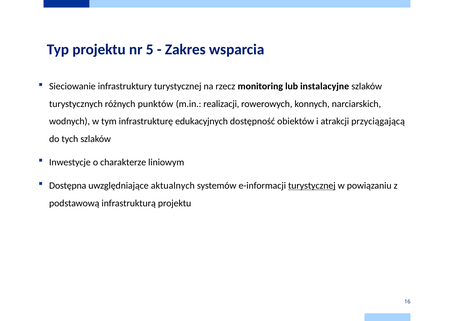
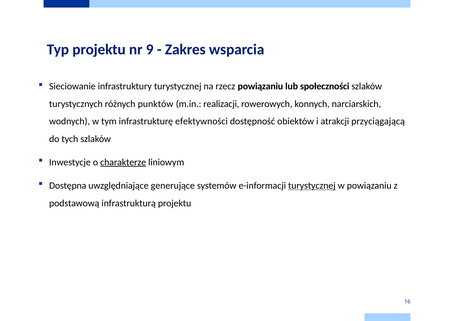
5: 5 -> 9
rzecz monitoring: monitoring -> powiązaniu
instalacyjne: instalacyjne -> społeczności
edukacyjnych: edukacyjnych -> efektywności
charakterze underline: none -> present
aktualnych: aktualnych -> generujące
